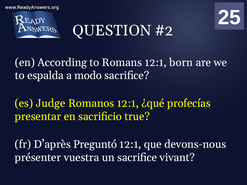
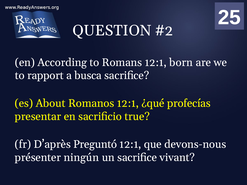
espalda: espalda -> rapport
modo: modo -> busca
Judge: Judge -> About
vuestra: vuestra -> ningún
